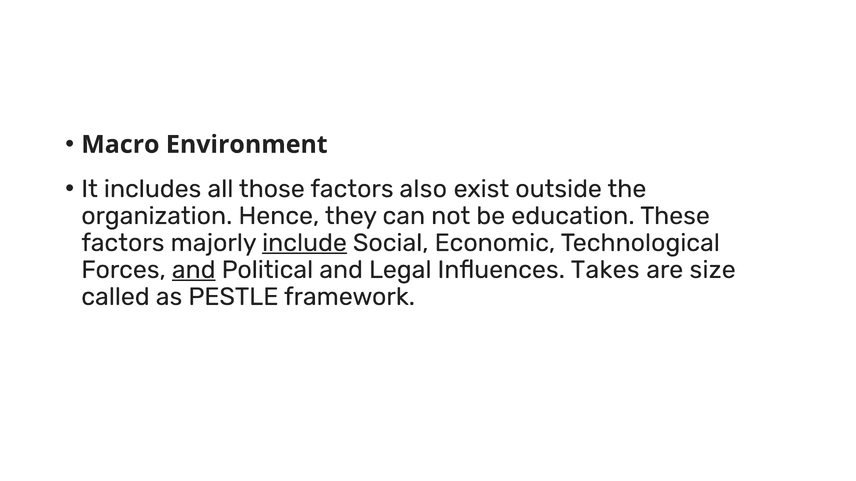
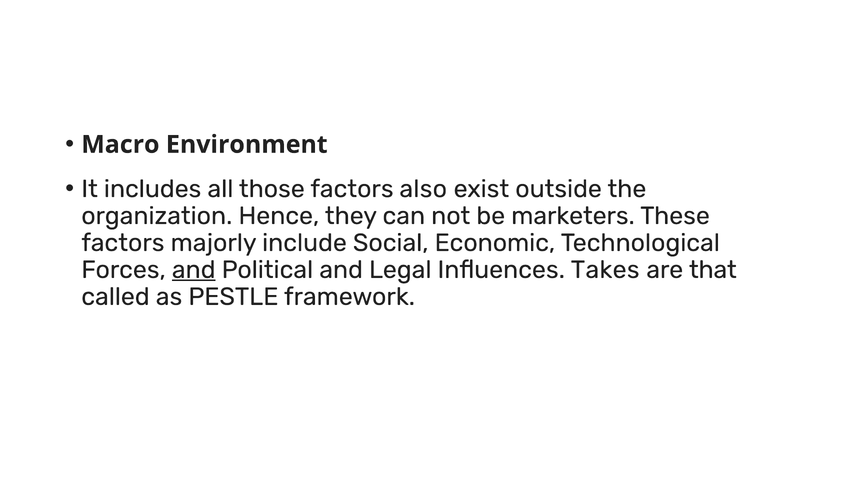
education: education -> marketers
include underline: present -> none
size: size -> that
